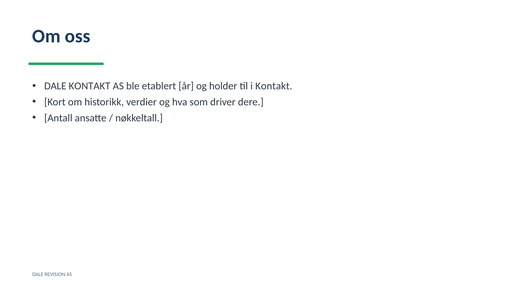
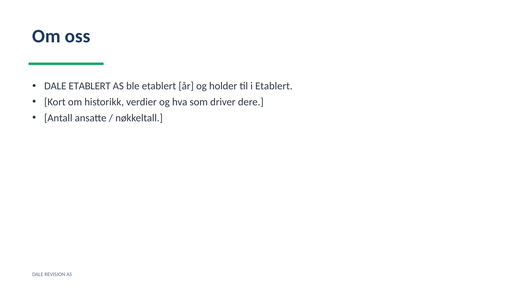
DALE KONTAKT: KONTAKT -> ETABLERT
i Kontakt: Kontakt -> Etablert
